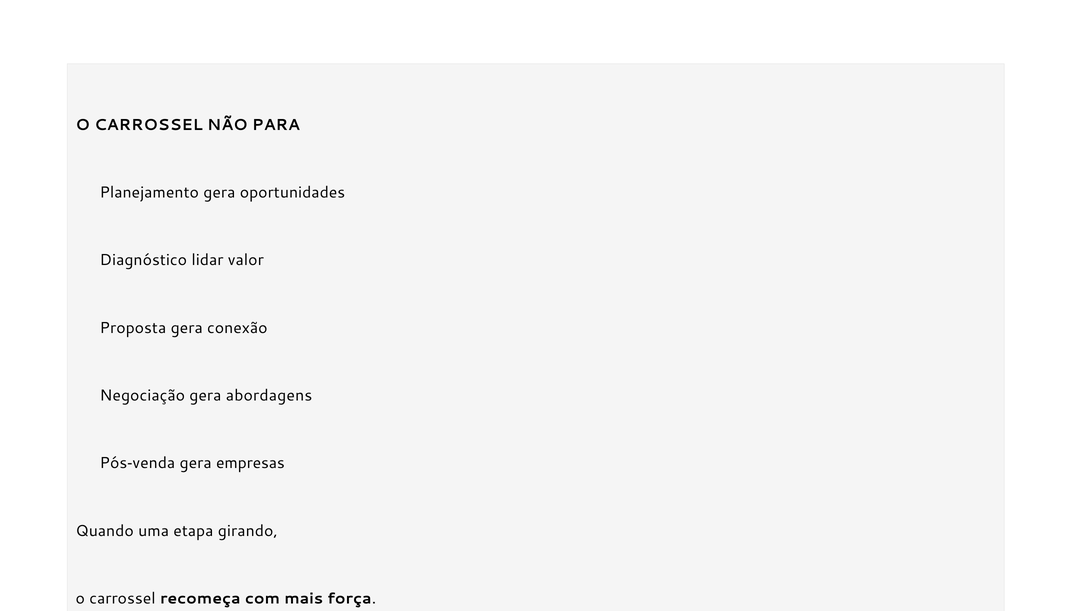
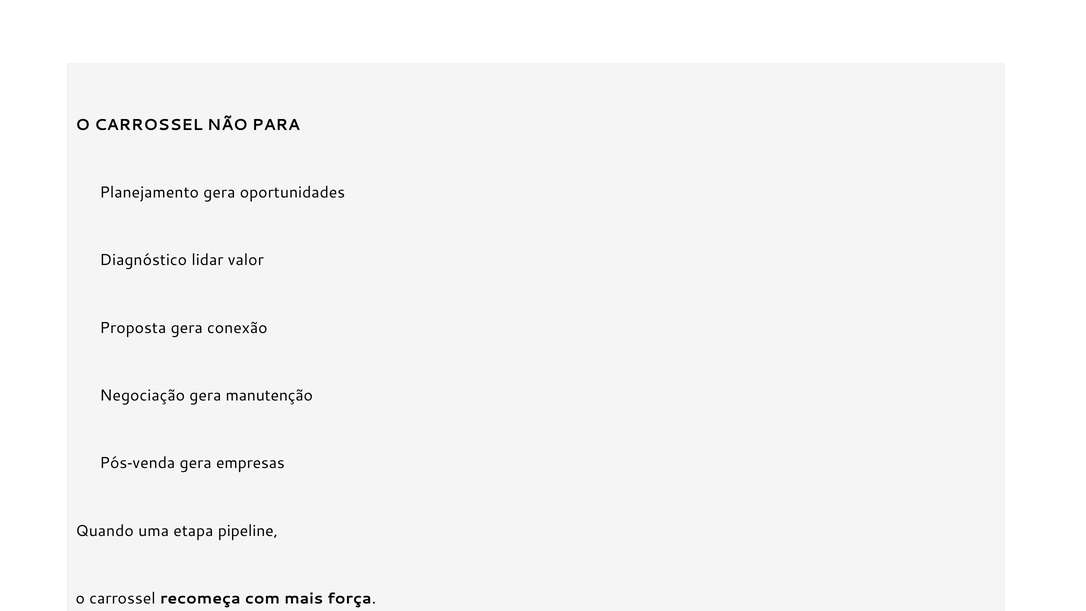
abordagens: abordagens -> manutenção
girando: girando -> pipeline
